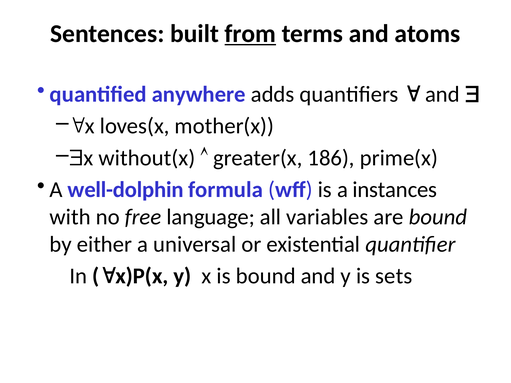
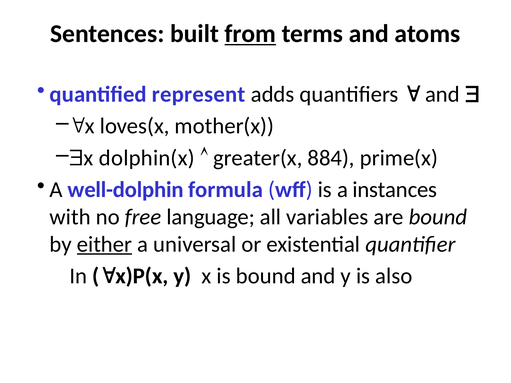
anywhere: anywhere -> represent
without(x: without(x -> dolphin(x
186: 186 -> 884
either underline: none -> present
sets: sets -> also
